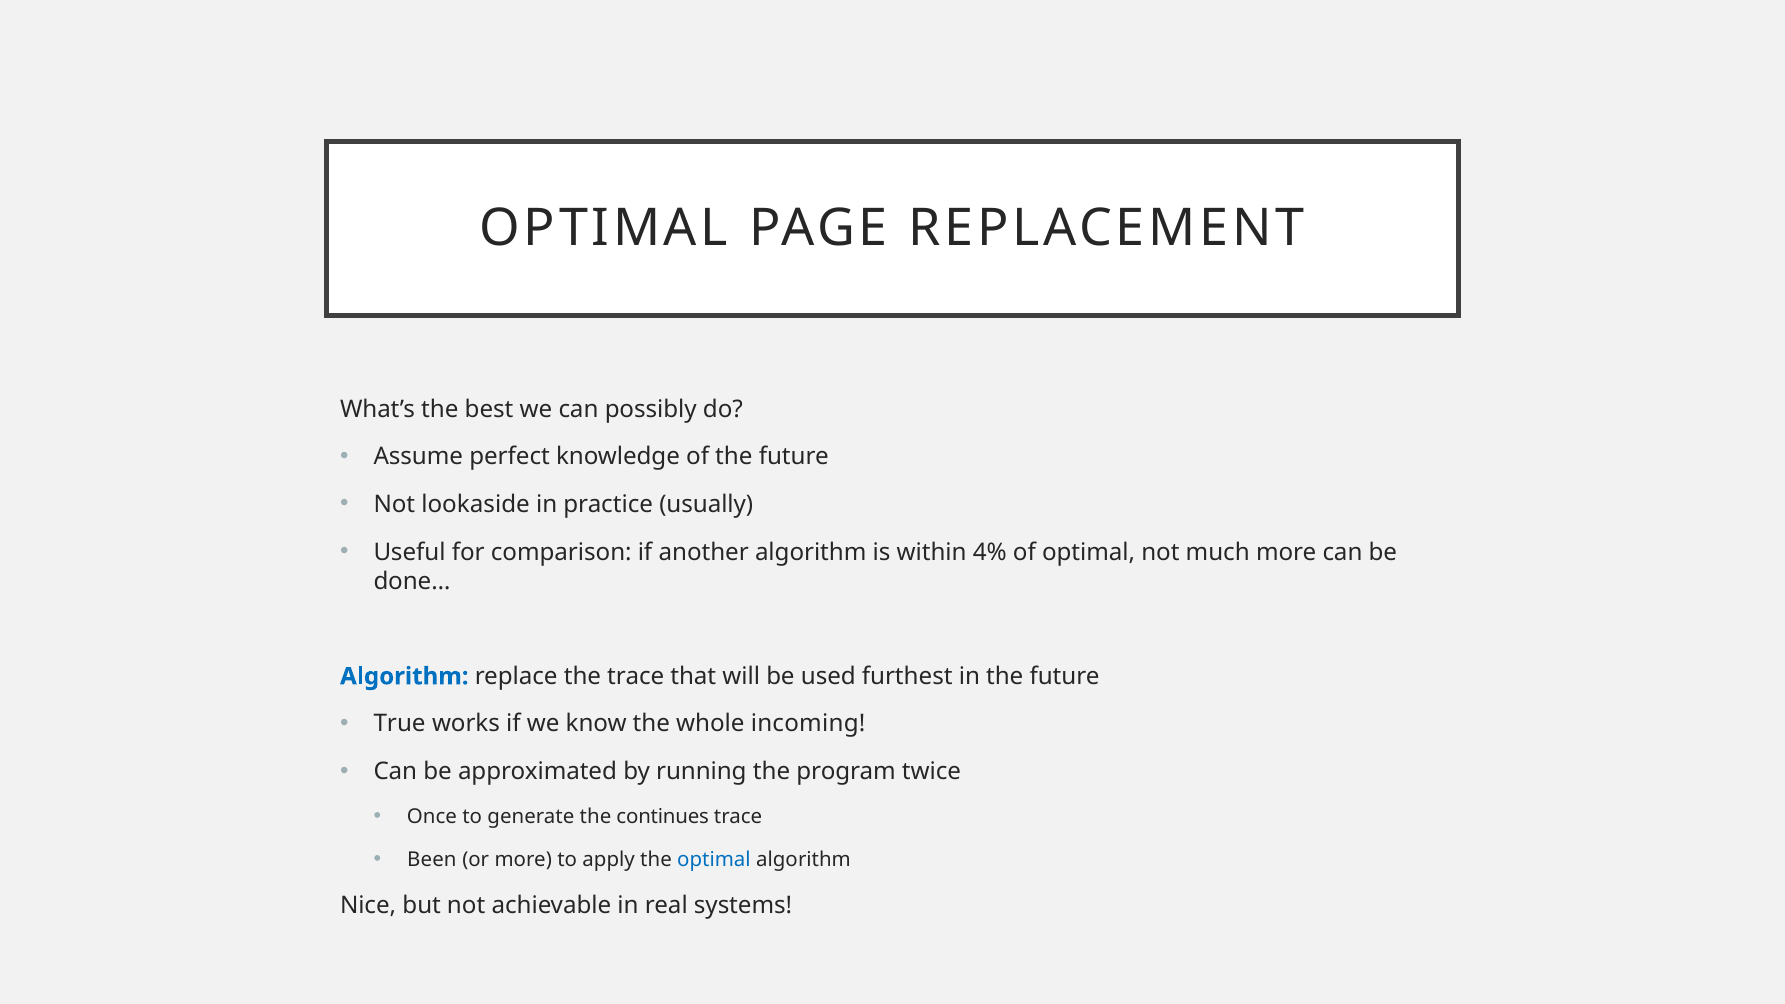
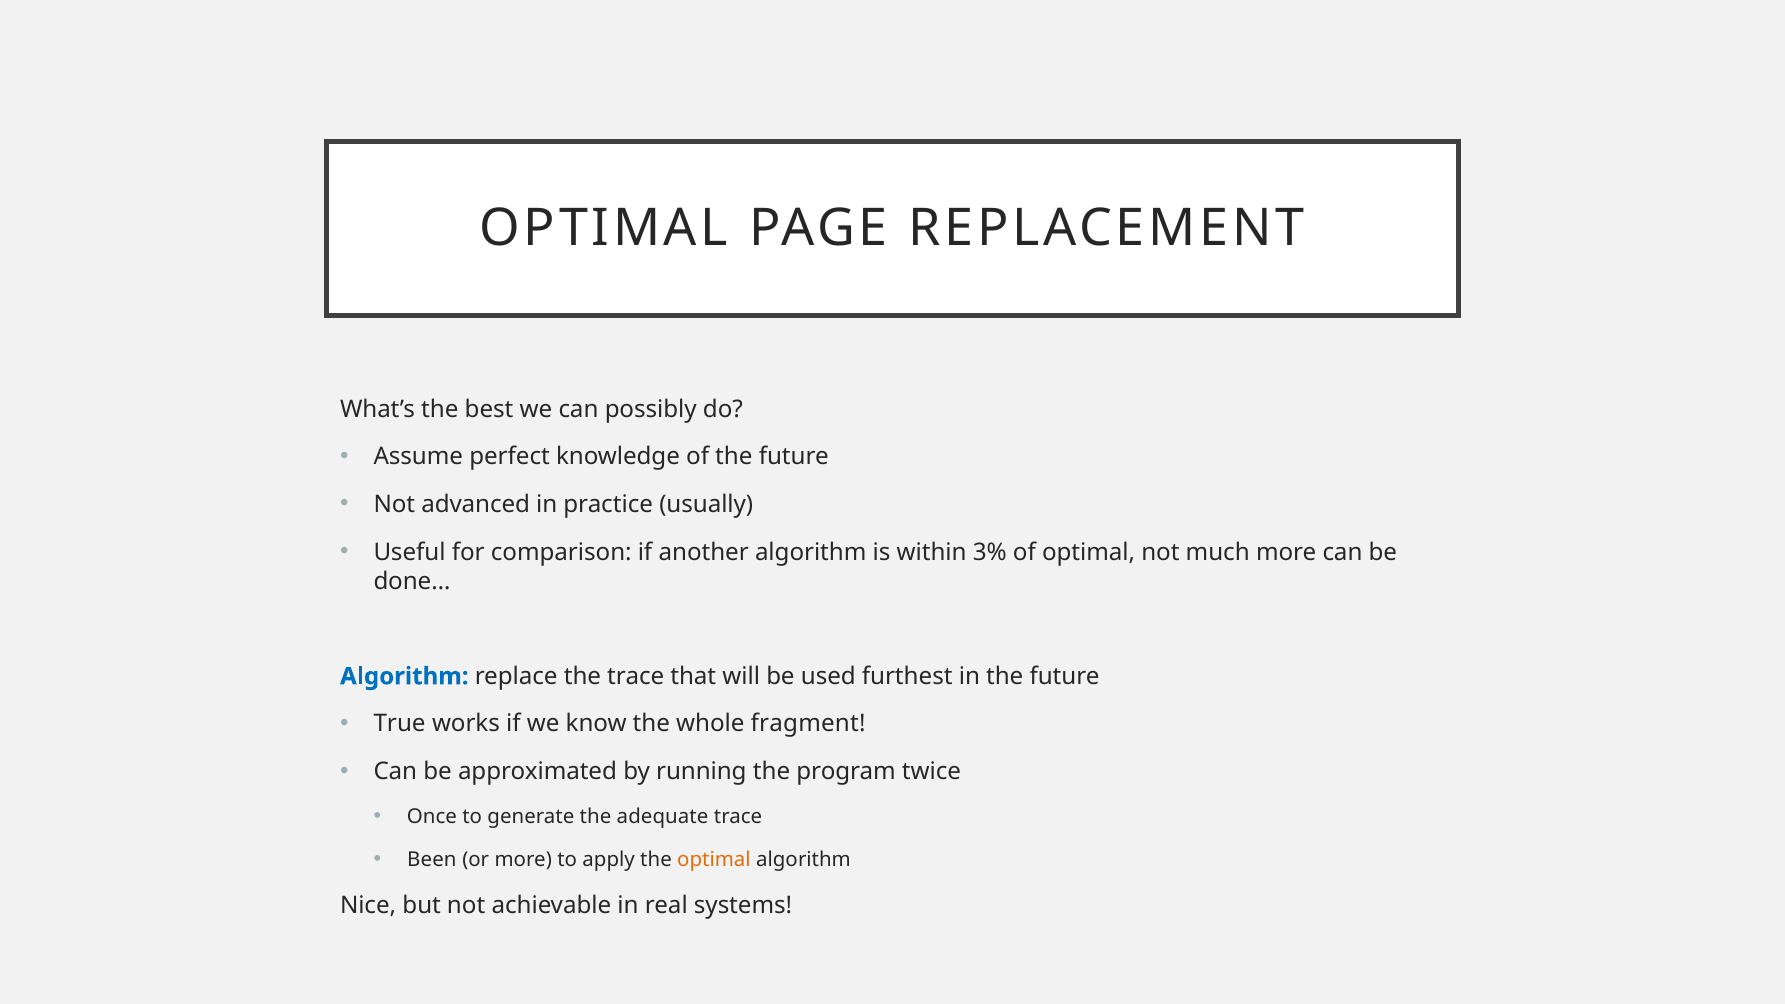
lookaside: lookaside -> advanced
4%: 4% -> 3%
incoming: incoming -> fragment
continues: continues -> adequate
optimal at (714, 860) colour: blue -> orange
